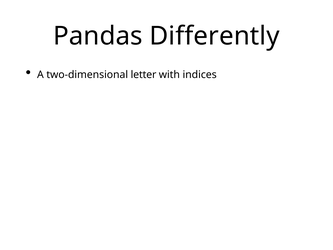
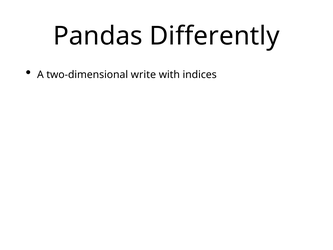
letter: letter -> write
